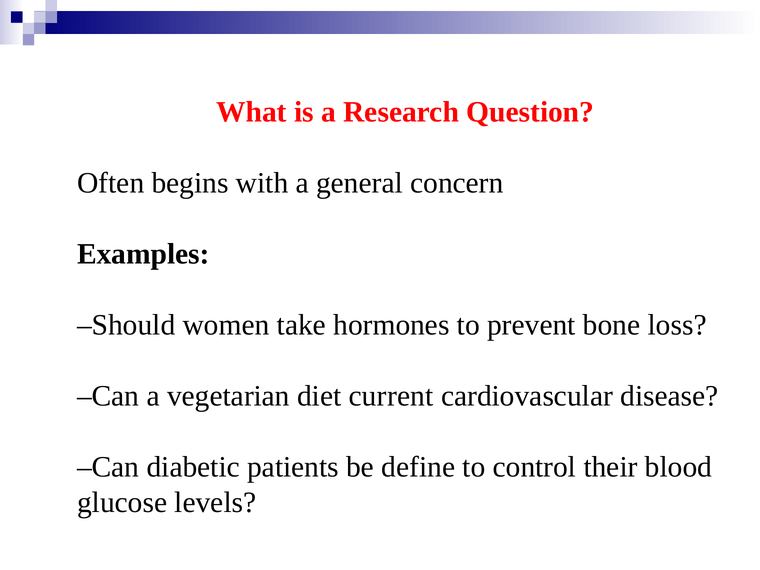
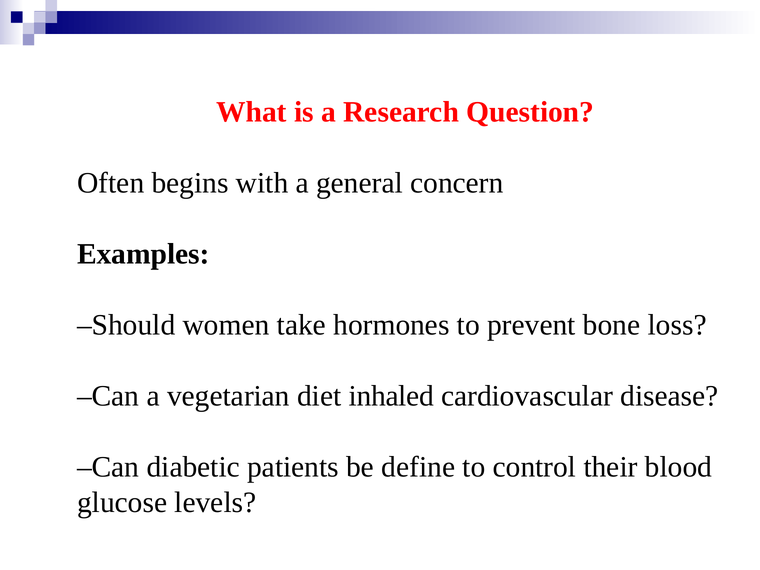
current: current -> inhaled
